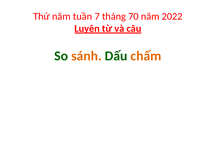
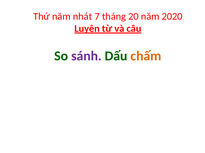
tuần: tuần -> nhát
70: 70 -> 20
2022: 2022 -> 2020
sánh colour: orange -> purple
